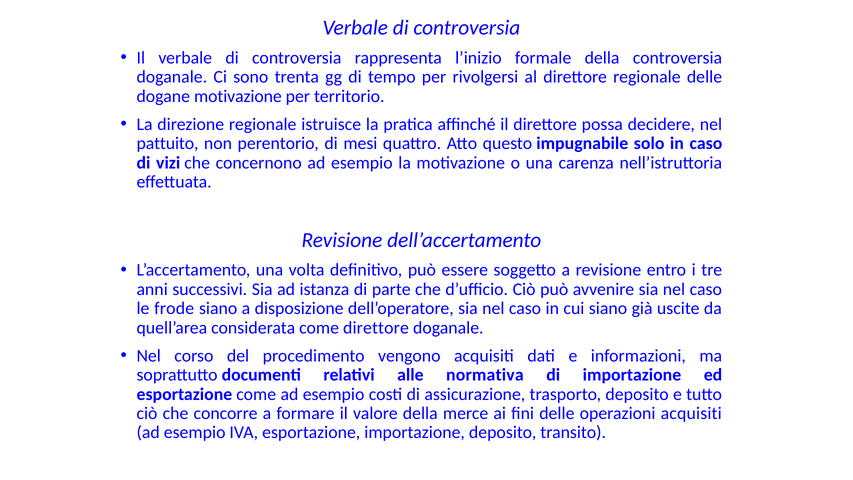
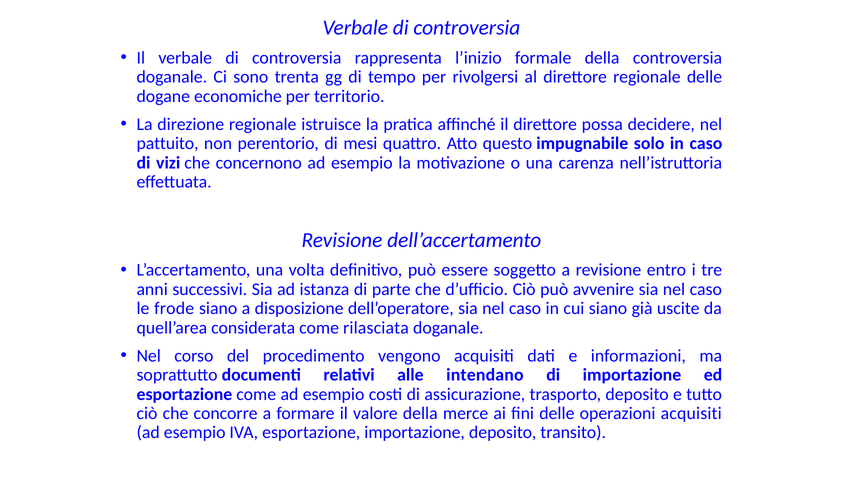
dogane motivazione: motivazione -> economiche
come direttore: direttore -> rilasciata
normativa: normativa -> intendano
